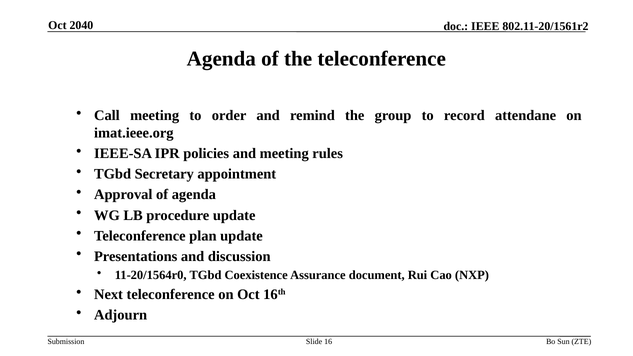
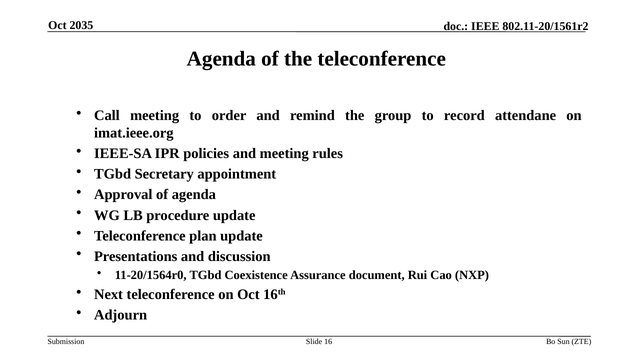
2040: 2040 -> 2035
